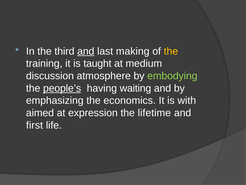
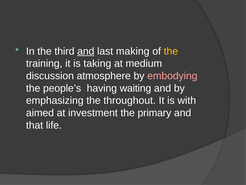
taught: taught -> taking
embodying colour: light green -> pink
people’s underline: present -> none
economics: economics -> throughout
expression: expression -> investment
lifetime: lifetime -> primary
first: first -> that
